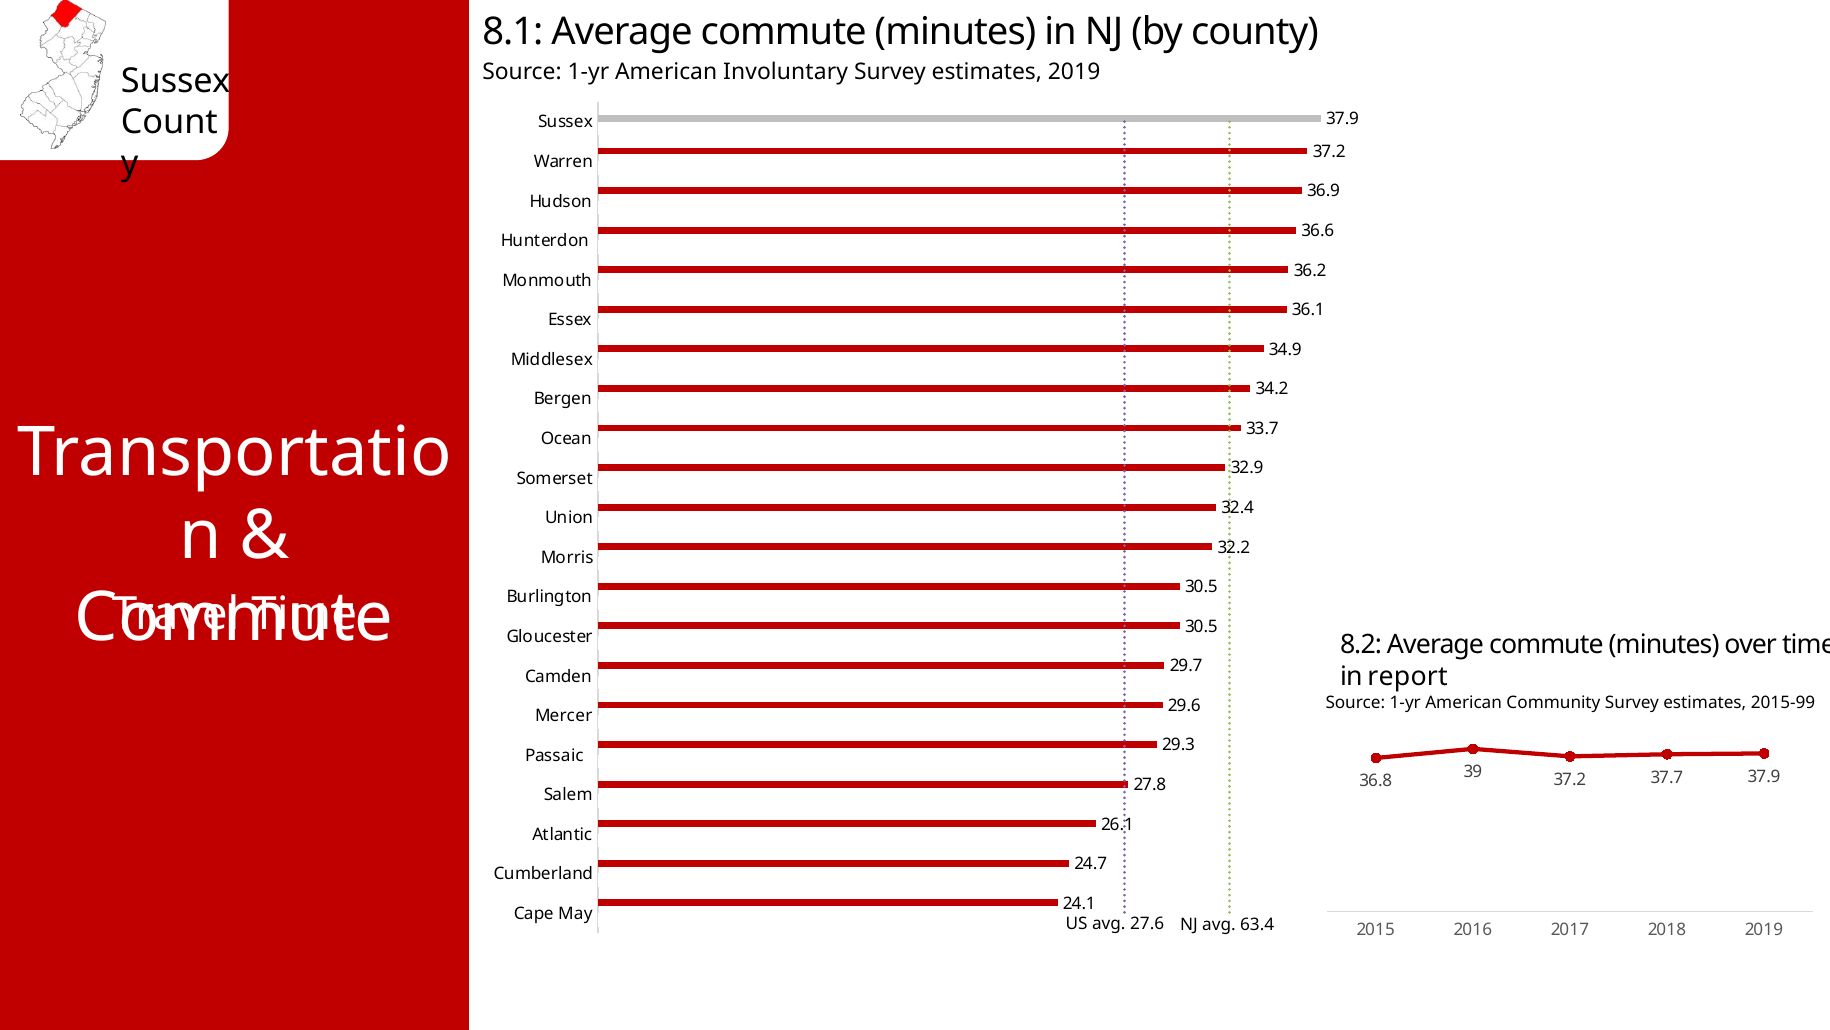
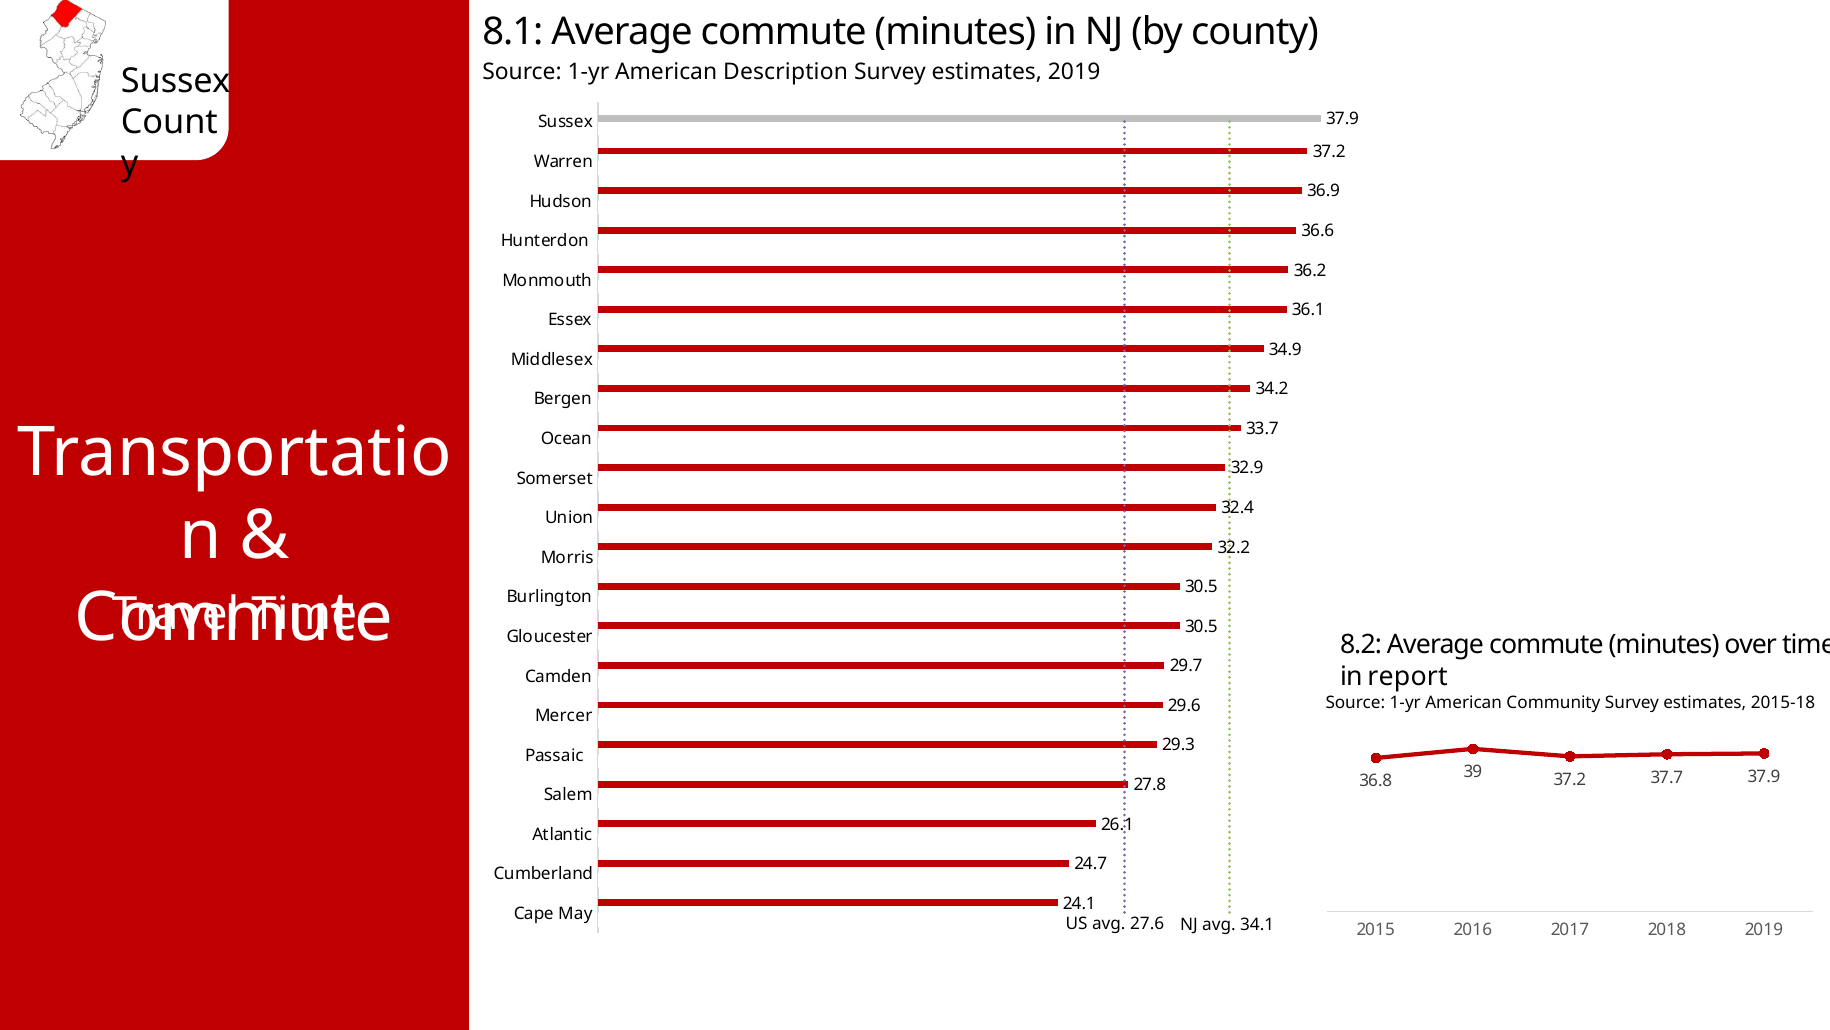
Involuntary: Involuntary -> Description
2015-99: 2015-99 -> 2015-18
63.4: 63.4 -> 34.1
